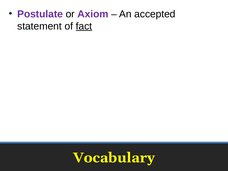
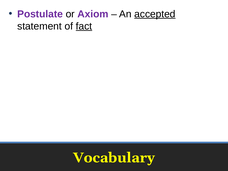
accepted underline: none -> present
